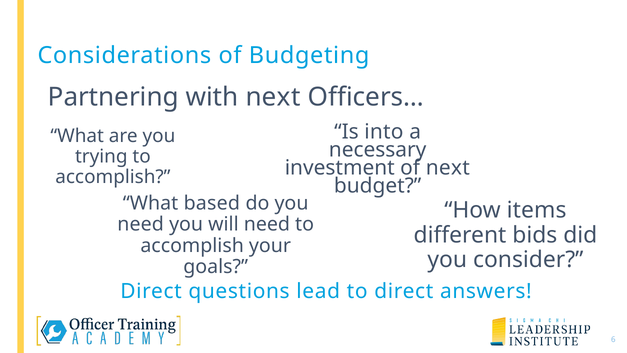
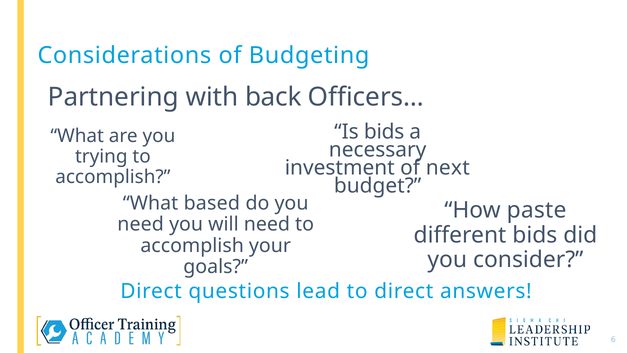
with next: next -> back
Is into: into -> bids
items: items -> paste
